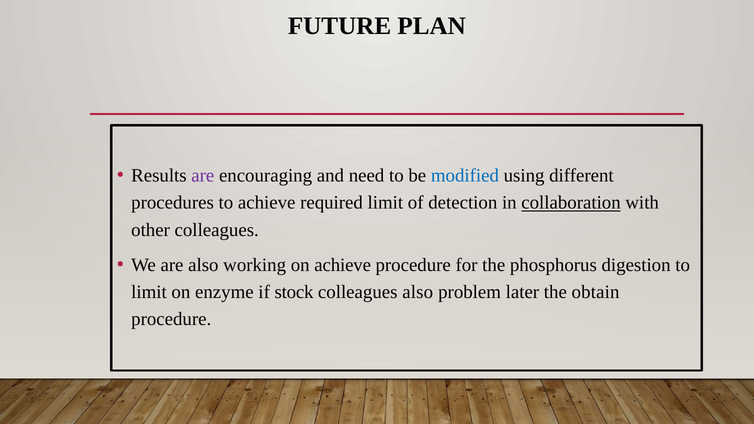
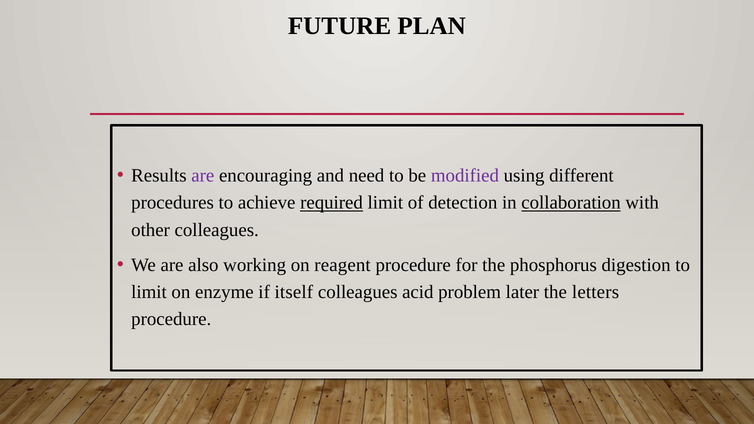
modified colour: blue -> purple
required underline: none -> present
on achieve: achieve -> reagent
stock: stock -> itself
colleagues also: also -> acid
obtain: obtain -> letters
